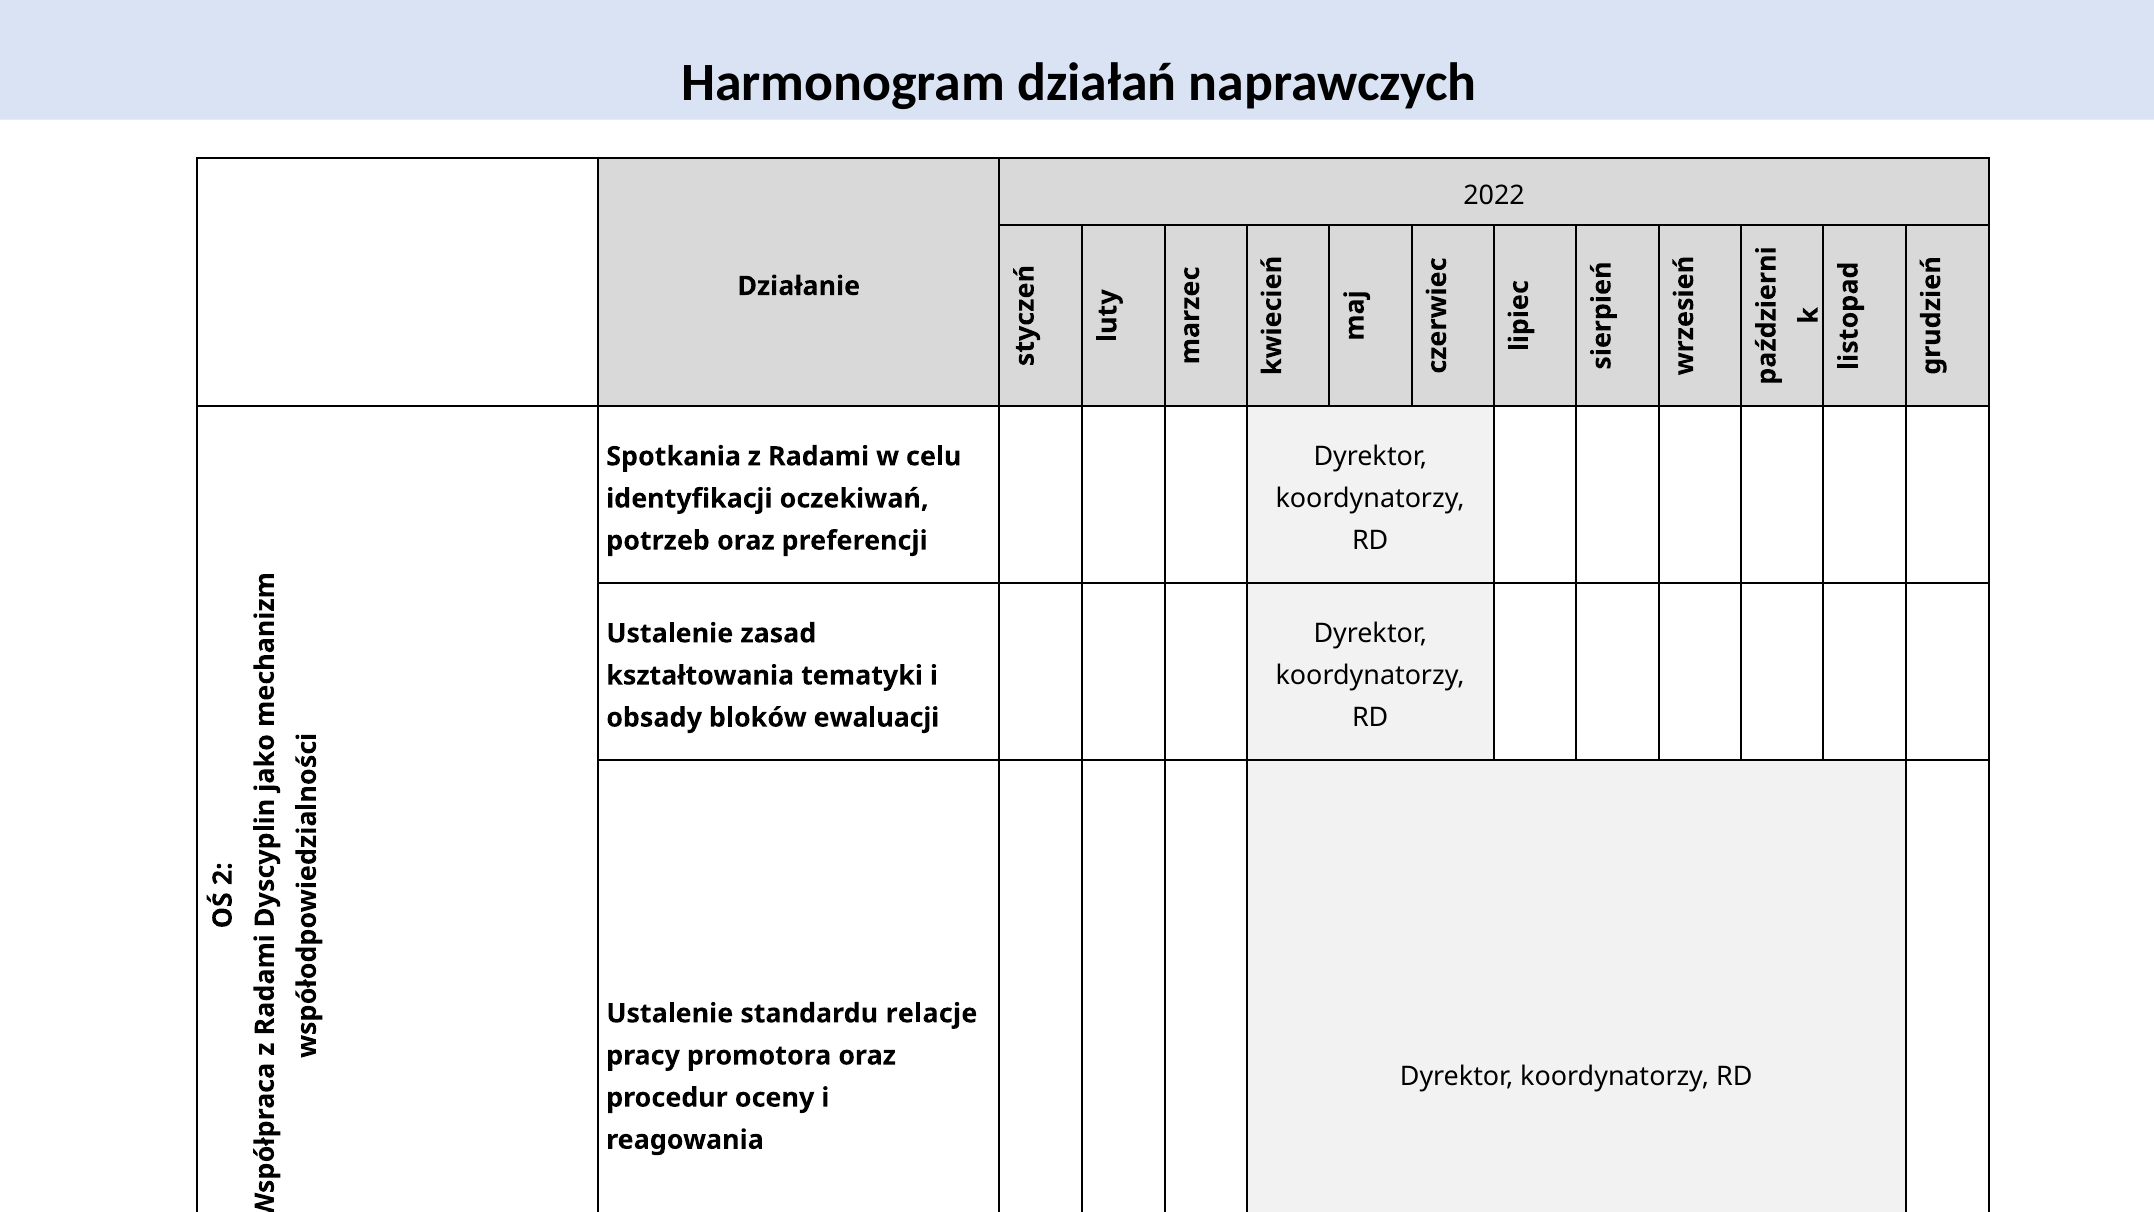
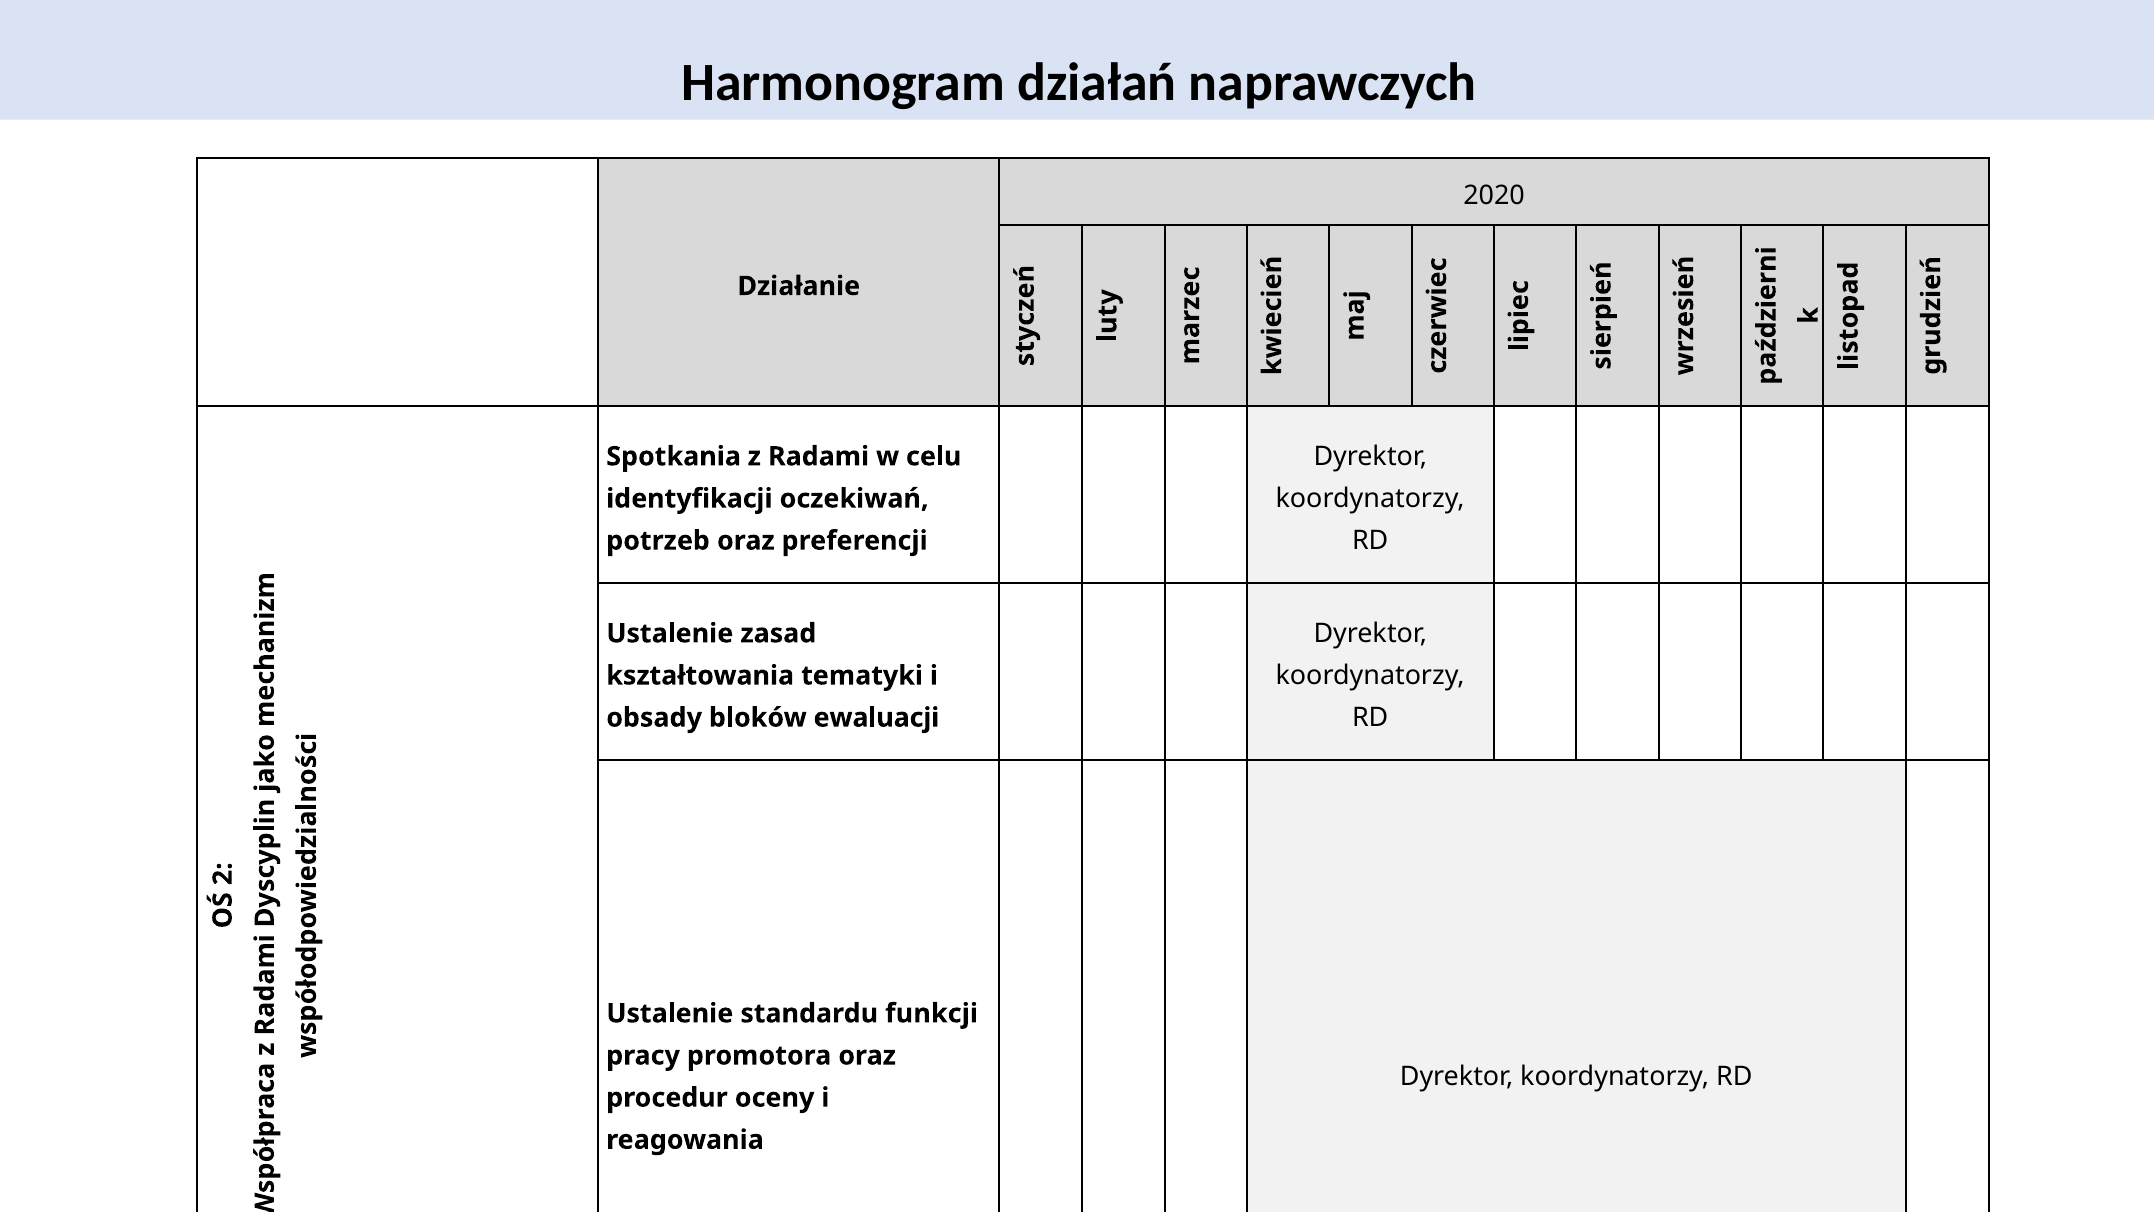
2022: 2022 -> 2020
relacje: relacje -> funkcji
